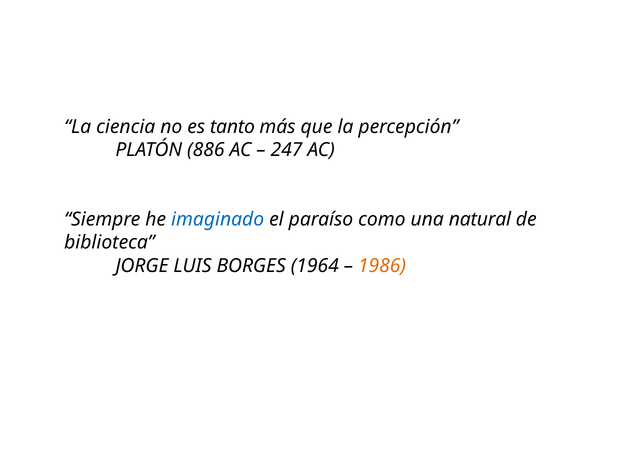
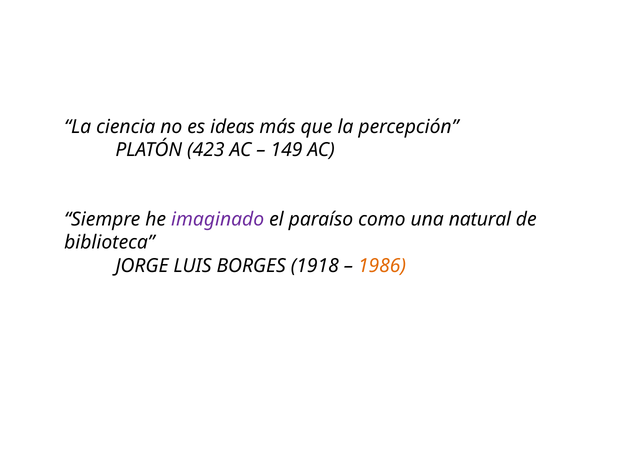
tanto: tanto -> ideas
886: 886 -> 423
247: 247 -> 149
imaginado colour: blue -> purple
1964: 1964 -> 1918
